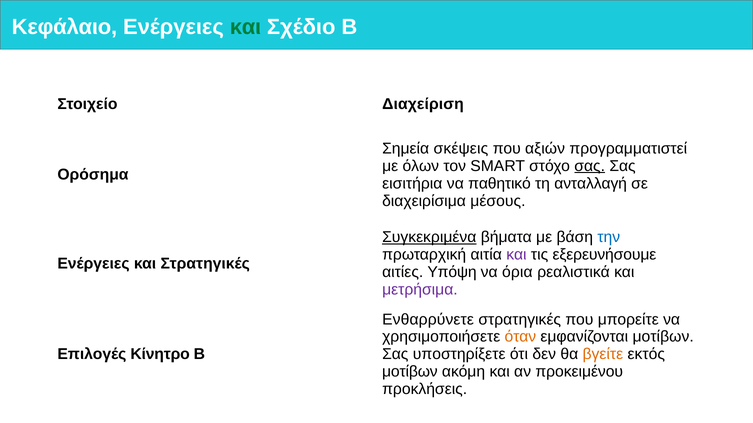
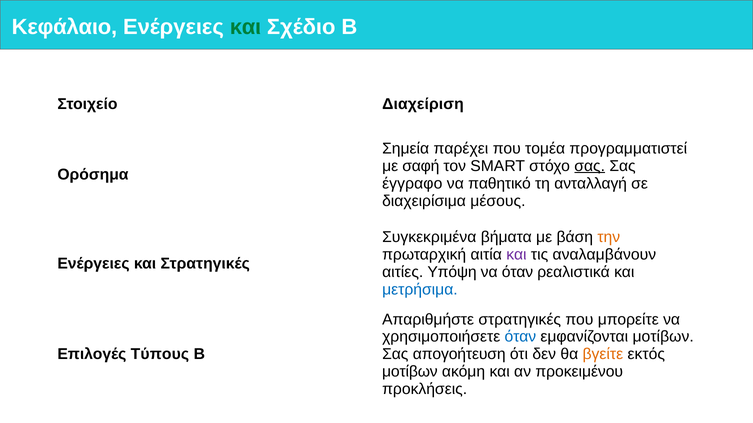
σκέψεις: σκέψεις -> παρέχει
αξιών: αξιών -> τομέα
όλων: όλων -> σαφή
εισιτήρια: εισιτήρια -> έγγραφο
Συγκεκριμένα underline: present -> none
την colour: blue -> orange
εξερευνήσουμε: εξερευνήσουμε -> αναλαμβάνουν
να όρια: όρια -> όταν
μετρήσιμα colour: purple -> blue
Ενθαρρύνετε: Ενθαρρύνετε -> Απαριθμήστε
όταν at (520, 337) colour: orange -> blue
Κίνητρο: Κίνητρο -> Τύπους
υποστηρίξετε: υποστηρίξετε -> απογοήτευση
